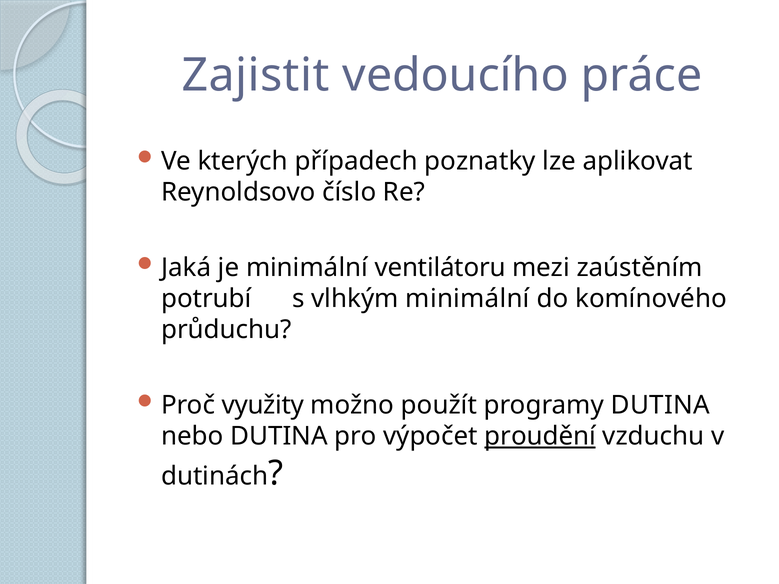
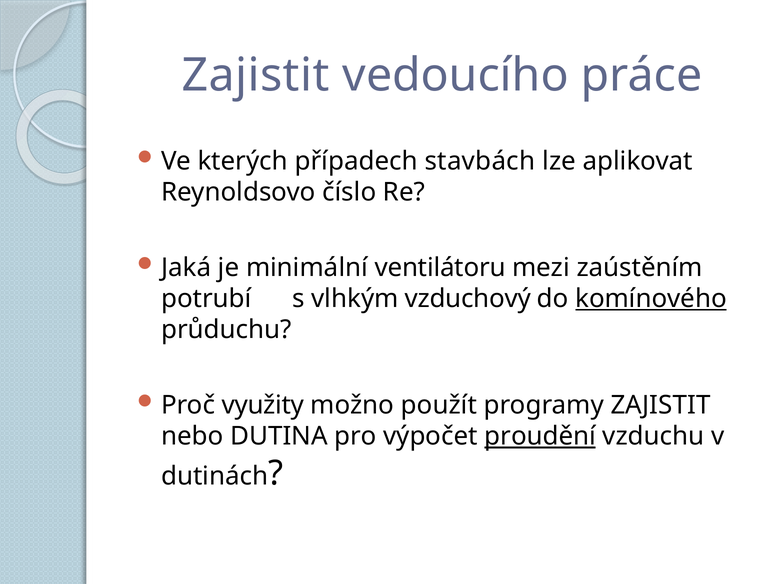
poznatky: poznatky -> stavbách
vlhkým minimální: minimální -> vzduchový
komínového underline: none -> present
programy DUTINA: DUTINA -> ZAJISTIT
